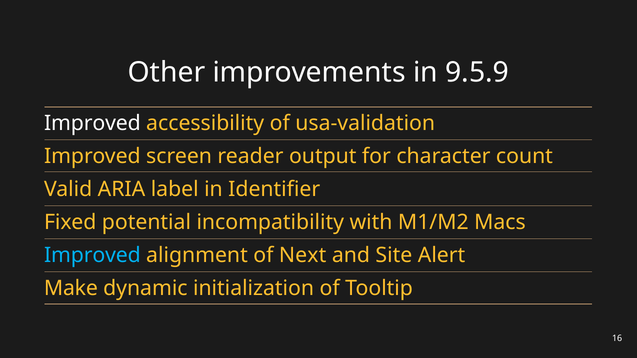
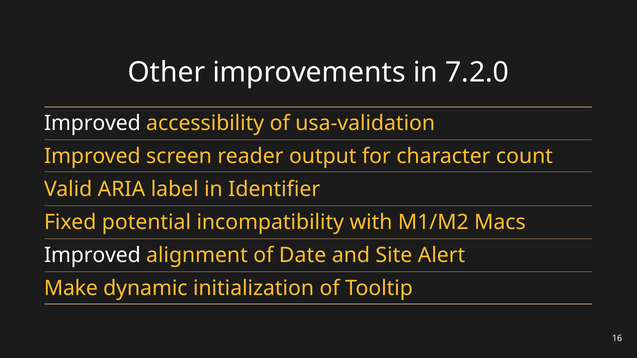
9.5.9: 9.5.9 -> 7.2.0
Improved at (92, 256) colour: light blue -> white
Next: Next -> Date
